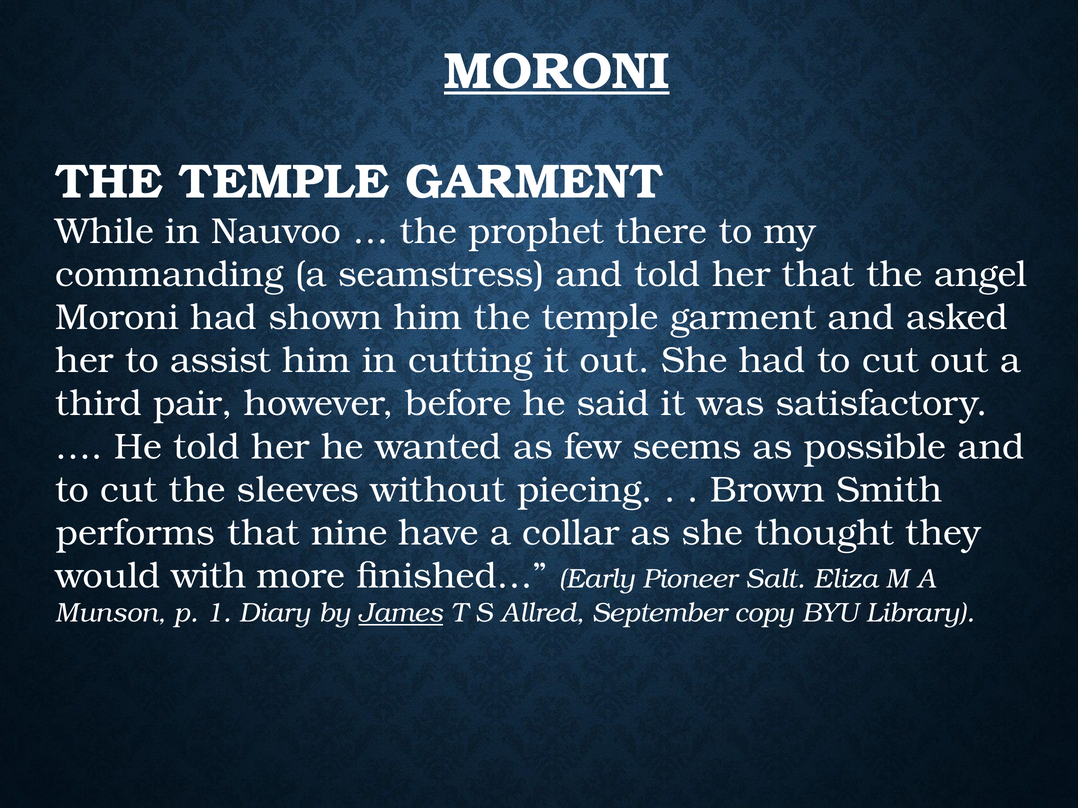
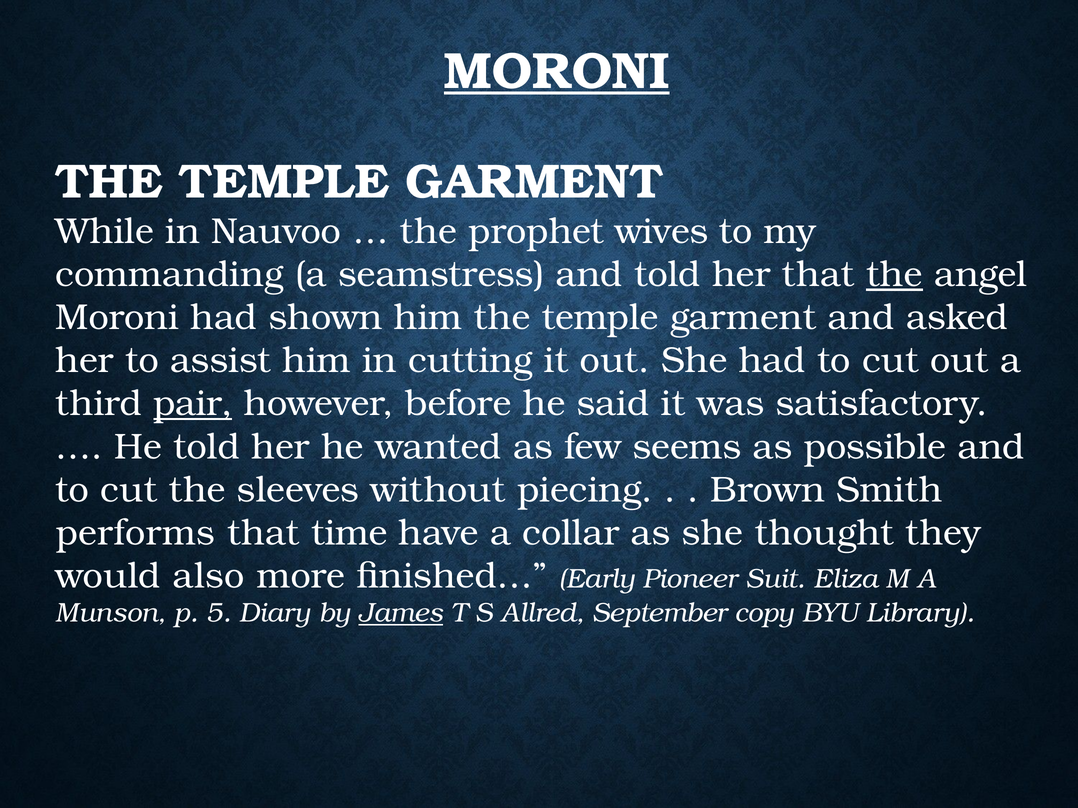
there: there -> wives
the at (894, 274) underline: none -> present
pair underline: none -> present
nine: nine -> time
with: with -> also
Salt: Salt -> Suit
1: 1 -> 5
